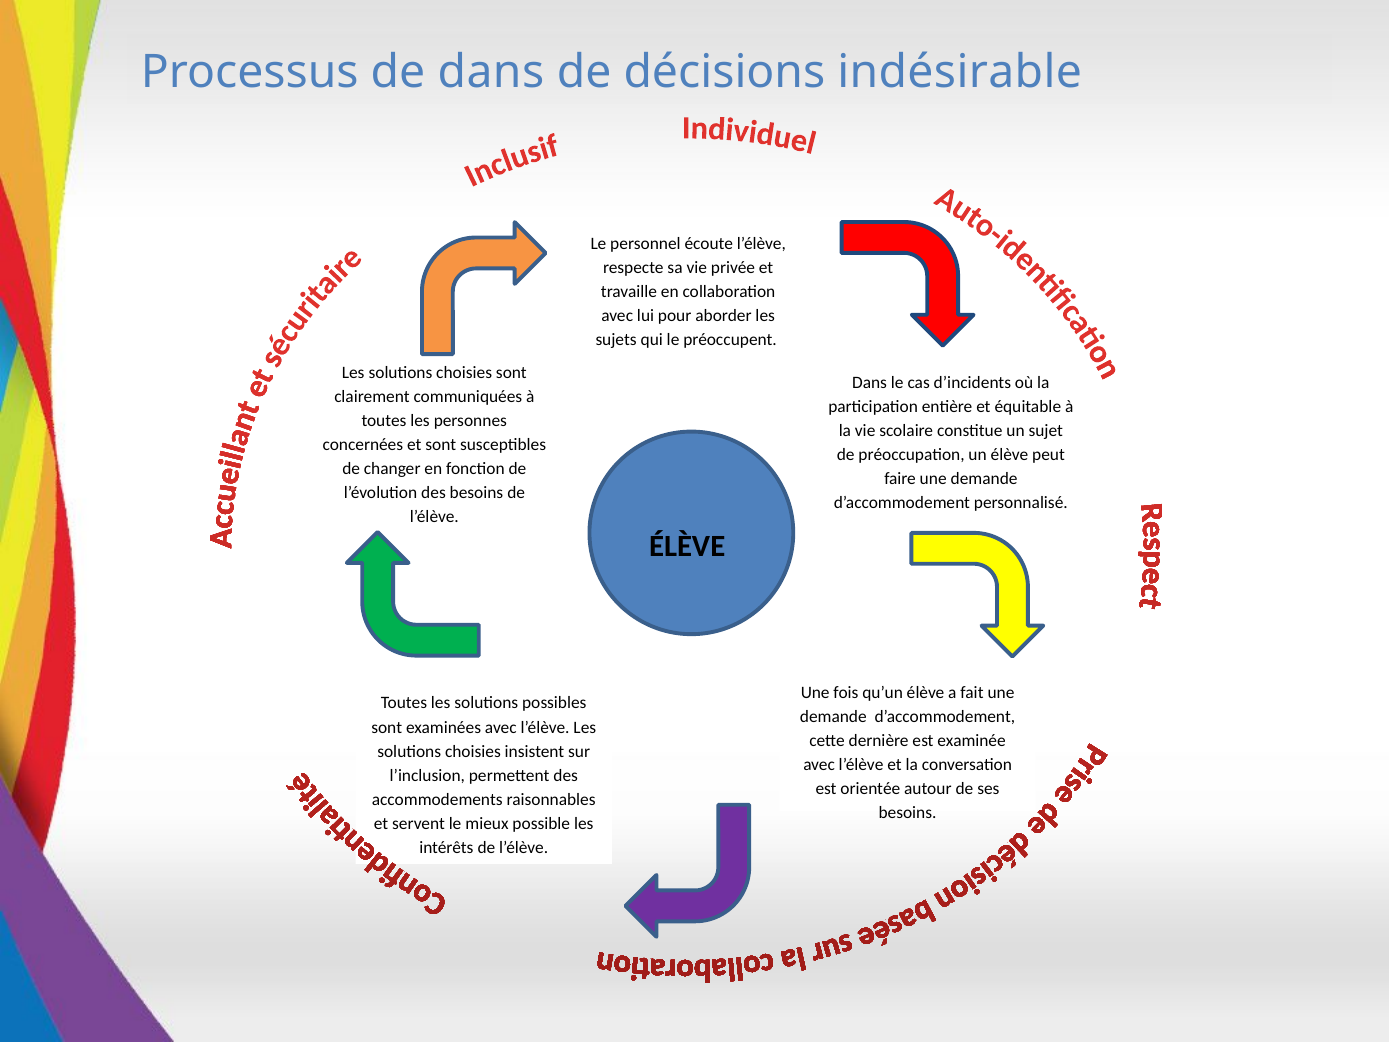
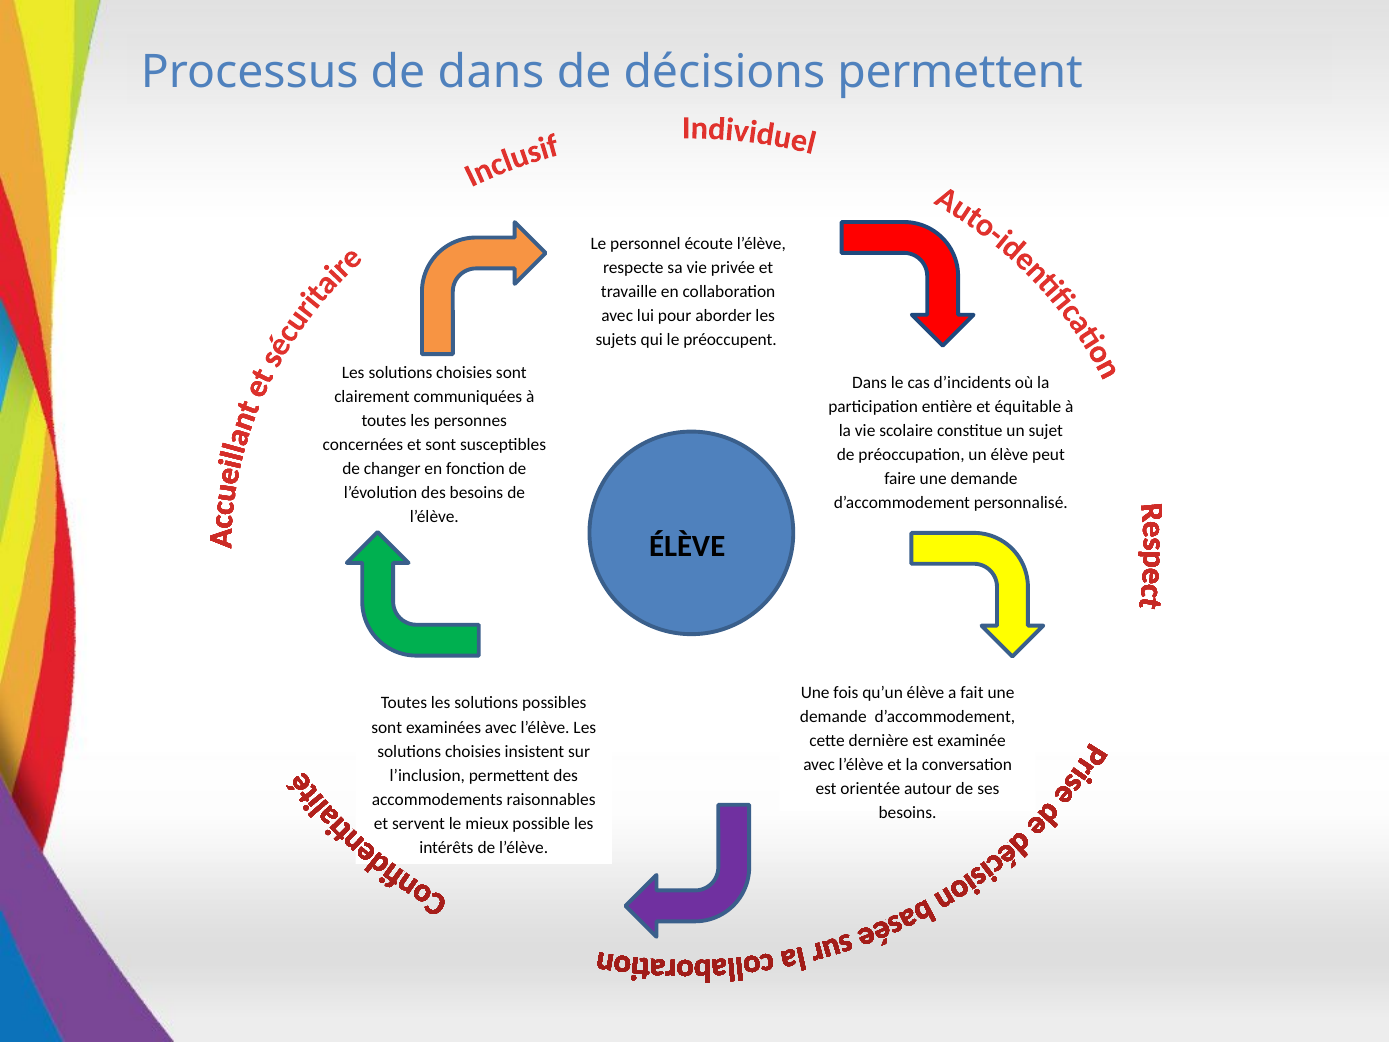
décisions indésirable: indésirable -> permettent
